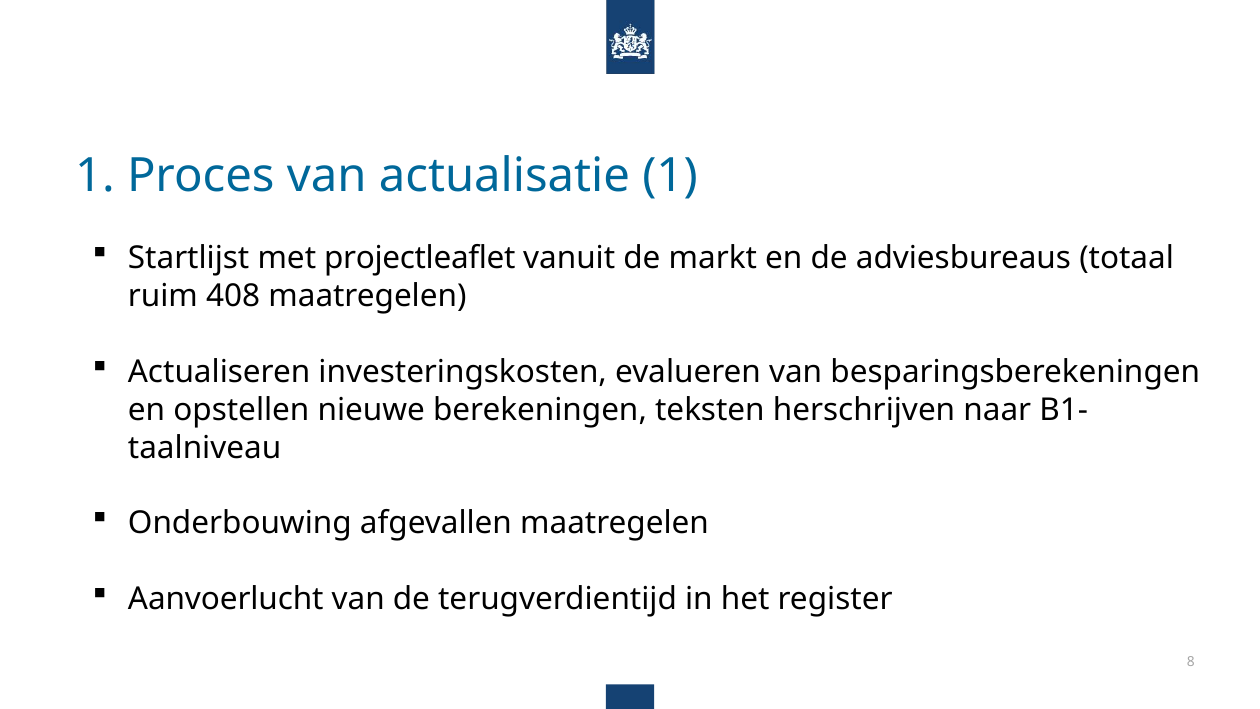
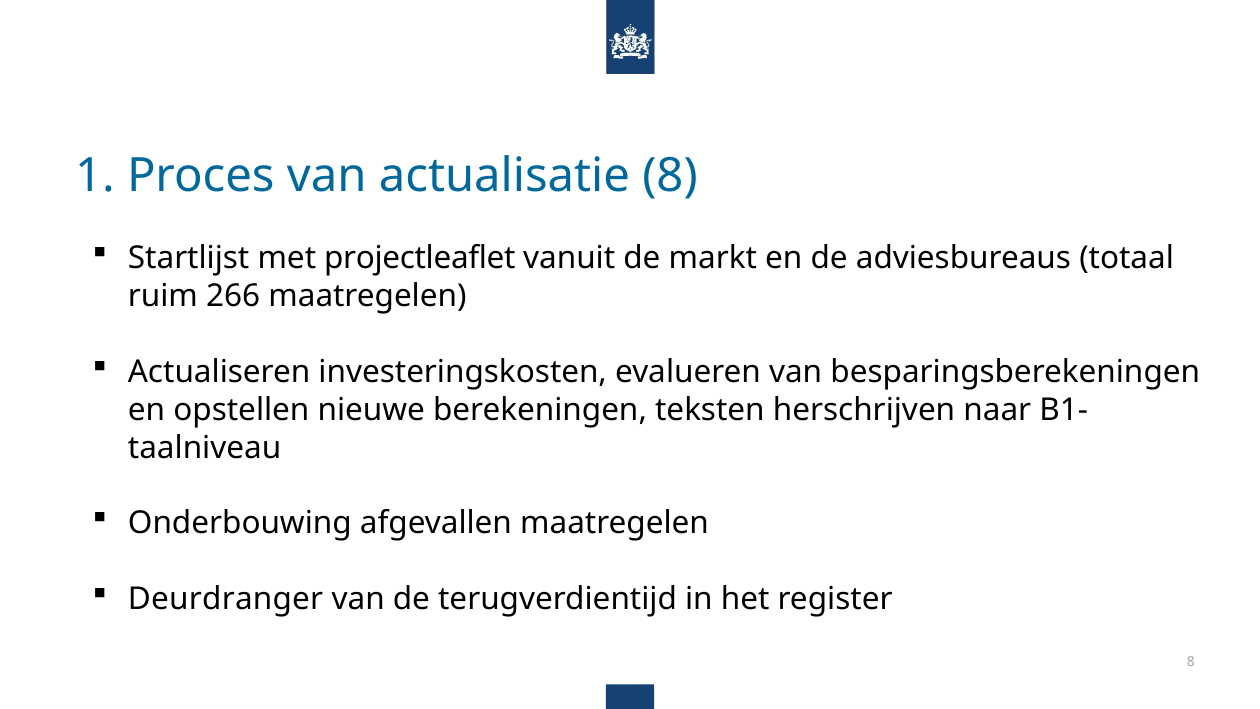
actualisatie 1: 1 -> 8
408: 408 -> 266
Aanvoerlucht: Aanvoerlucht -> Deurdranger
